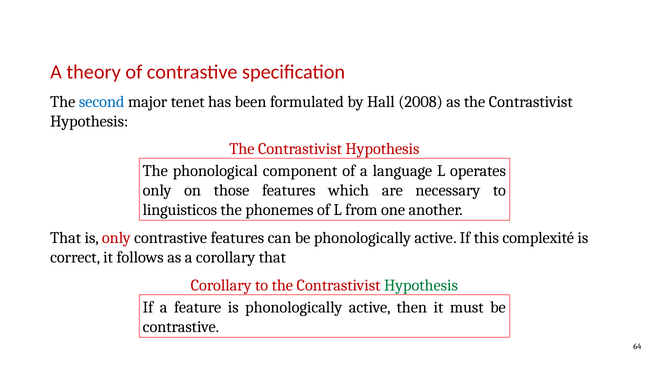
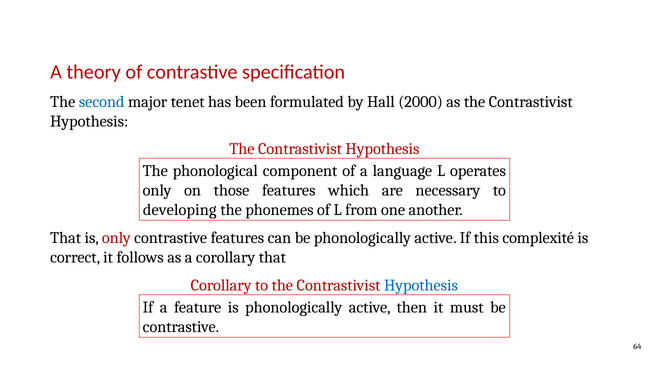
2008: 2008 -> 2000
linguisticos: linguisticos -> developing
Hypothesis at (421, 285) colour: green -> blue
